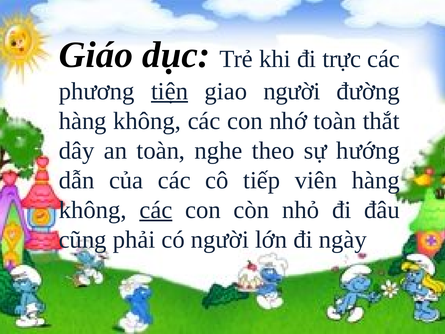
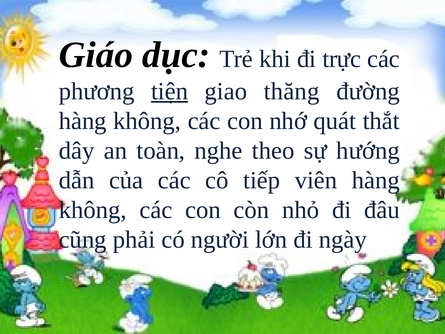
giao người: người -> thăng
nhớ toàn: toàn -> quát
các at (156, 210) underline: present -> none
